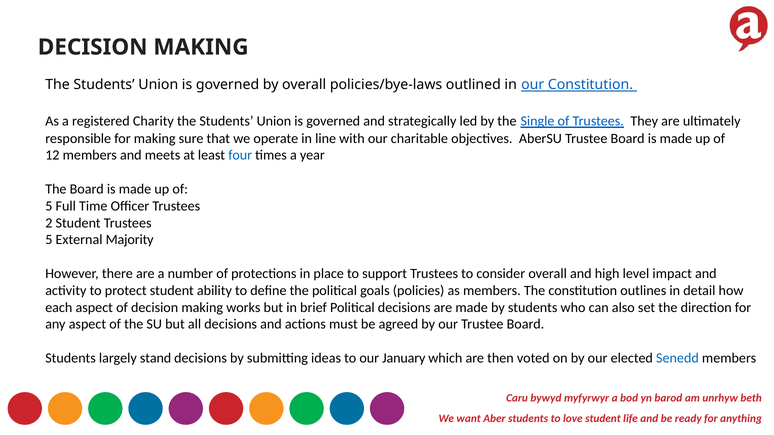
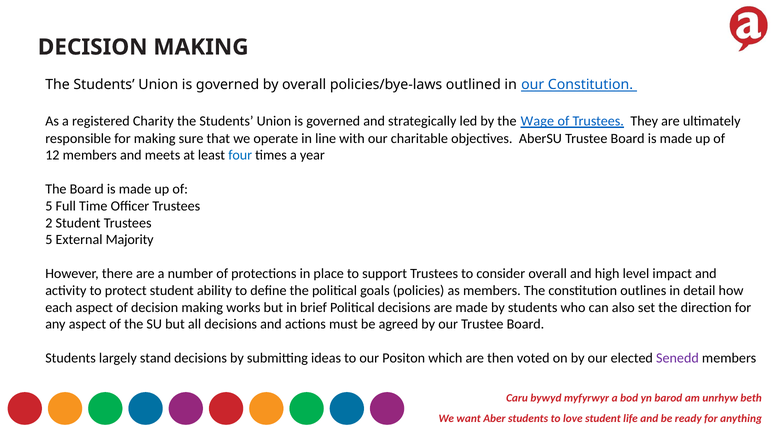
Single: Single -> Wage
January: January -> Positon
Senedd colour: blue -> purple
